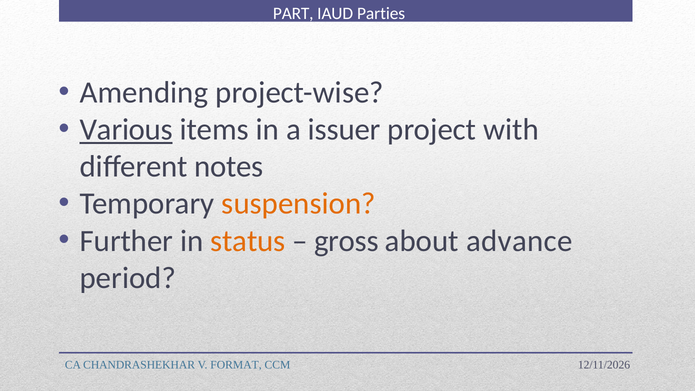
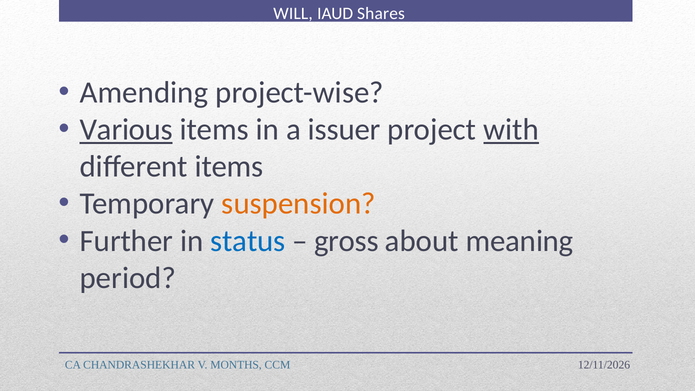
PART: PART -> WILL
Parties: Parties -> Shares
with underline: none -> present
different notes: notes -> items
status colour: orange -> blue
advance: advance -> meaning
FORMAT: FORMAT -> MONTHS
